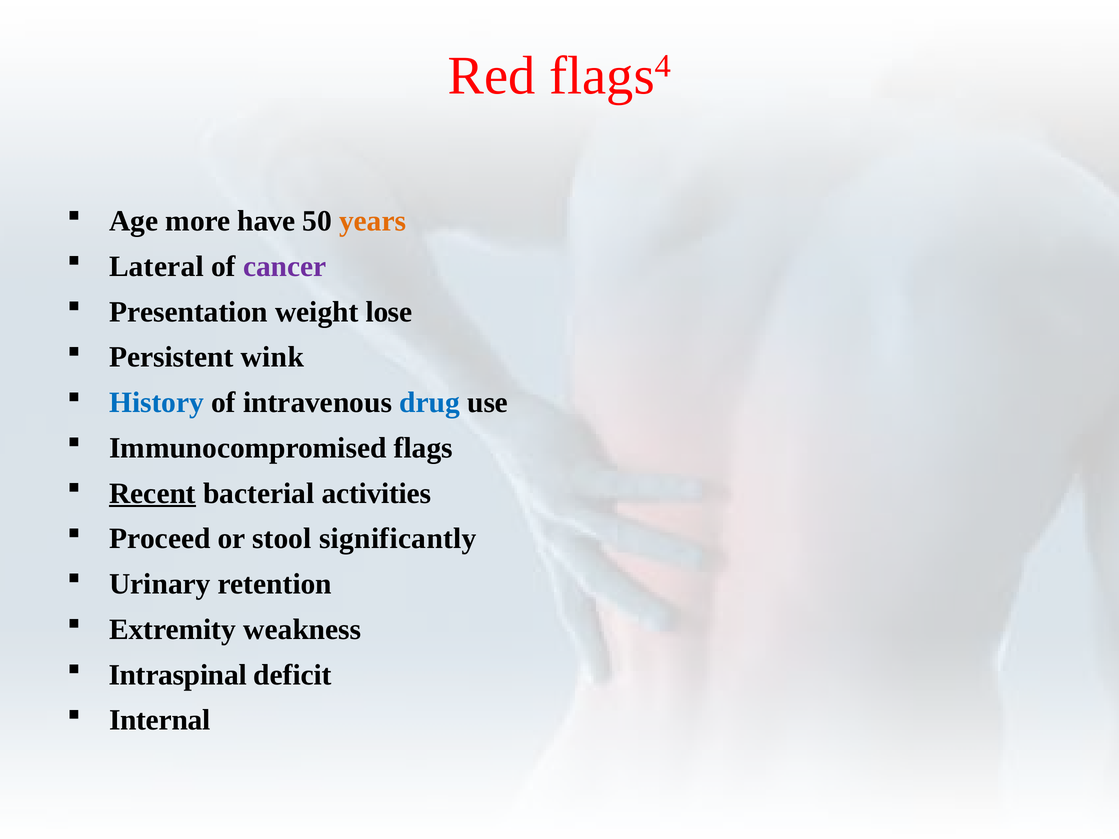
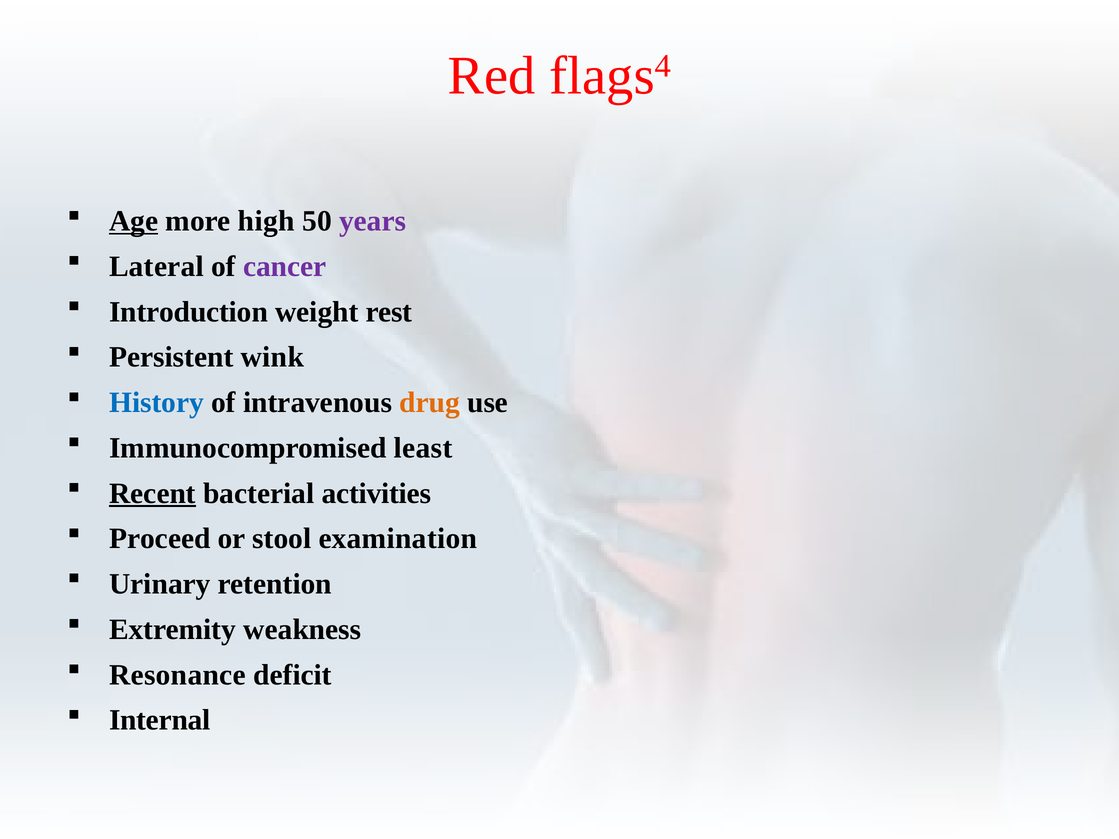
Age underline: none -> present
have: have -> high
years colour: orange -> purple
Presentation: Presentation -> Introduction
lose: lose -> rest
drug colour: blue -> orange
flags: flags -> least
significantly: significantly -> examination
Intraspinal: Intraspinal -> Resonance
